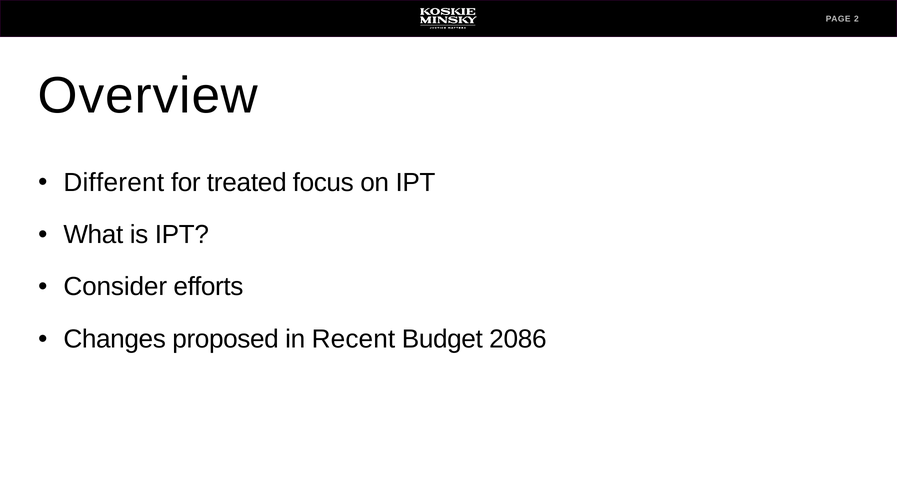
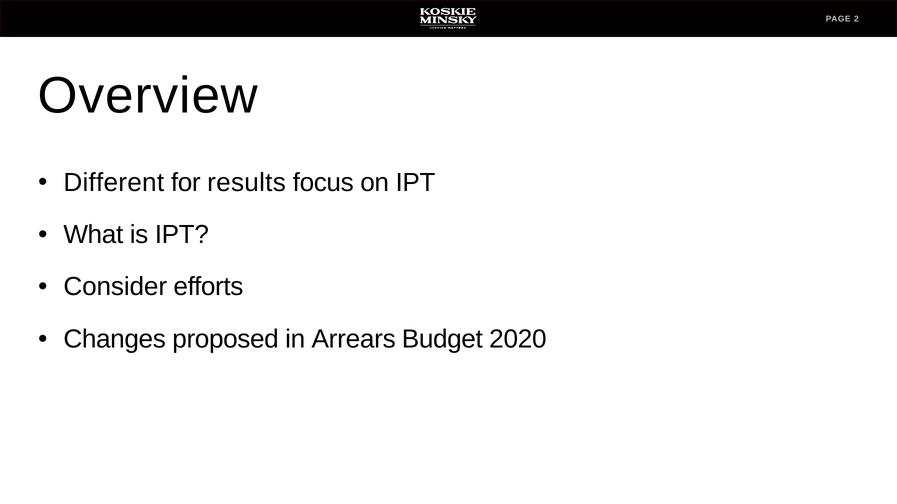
treated: treated -> results
Recent: Recent -> Arrears
2086: 2086 -> 2020
